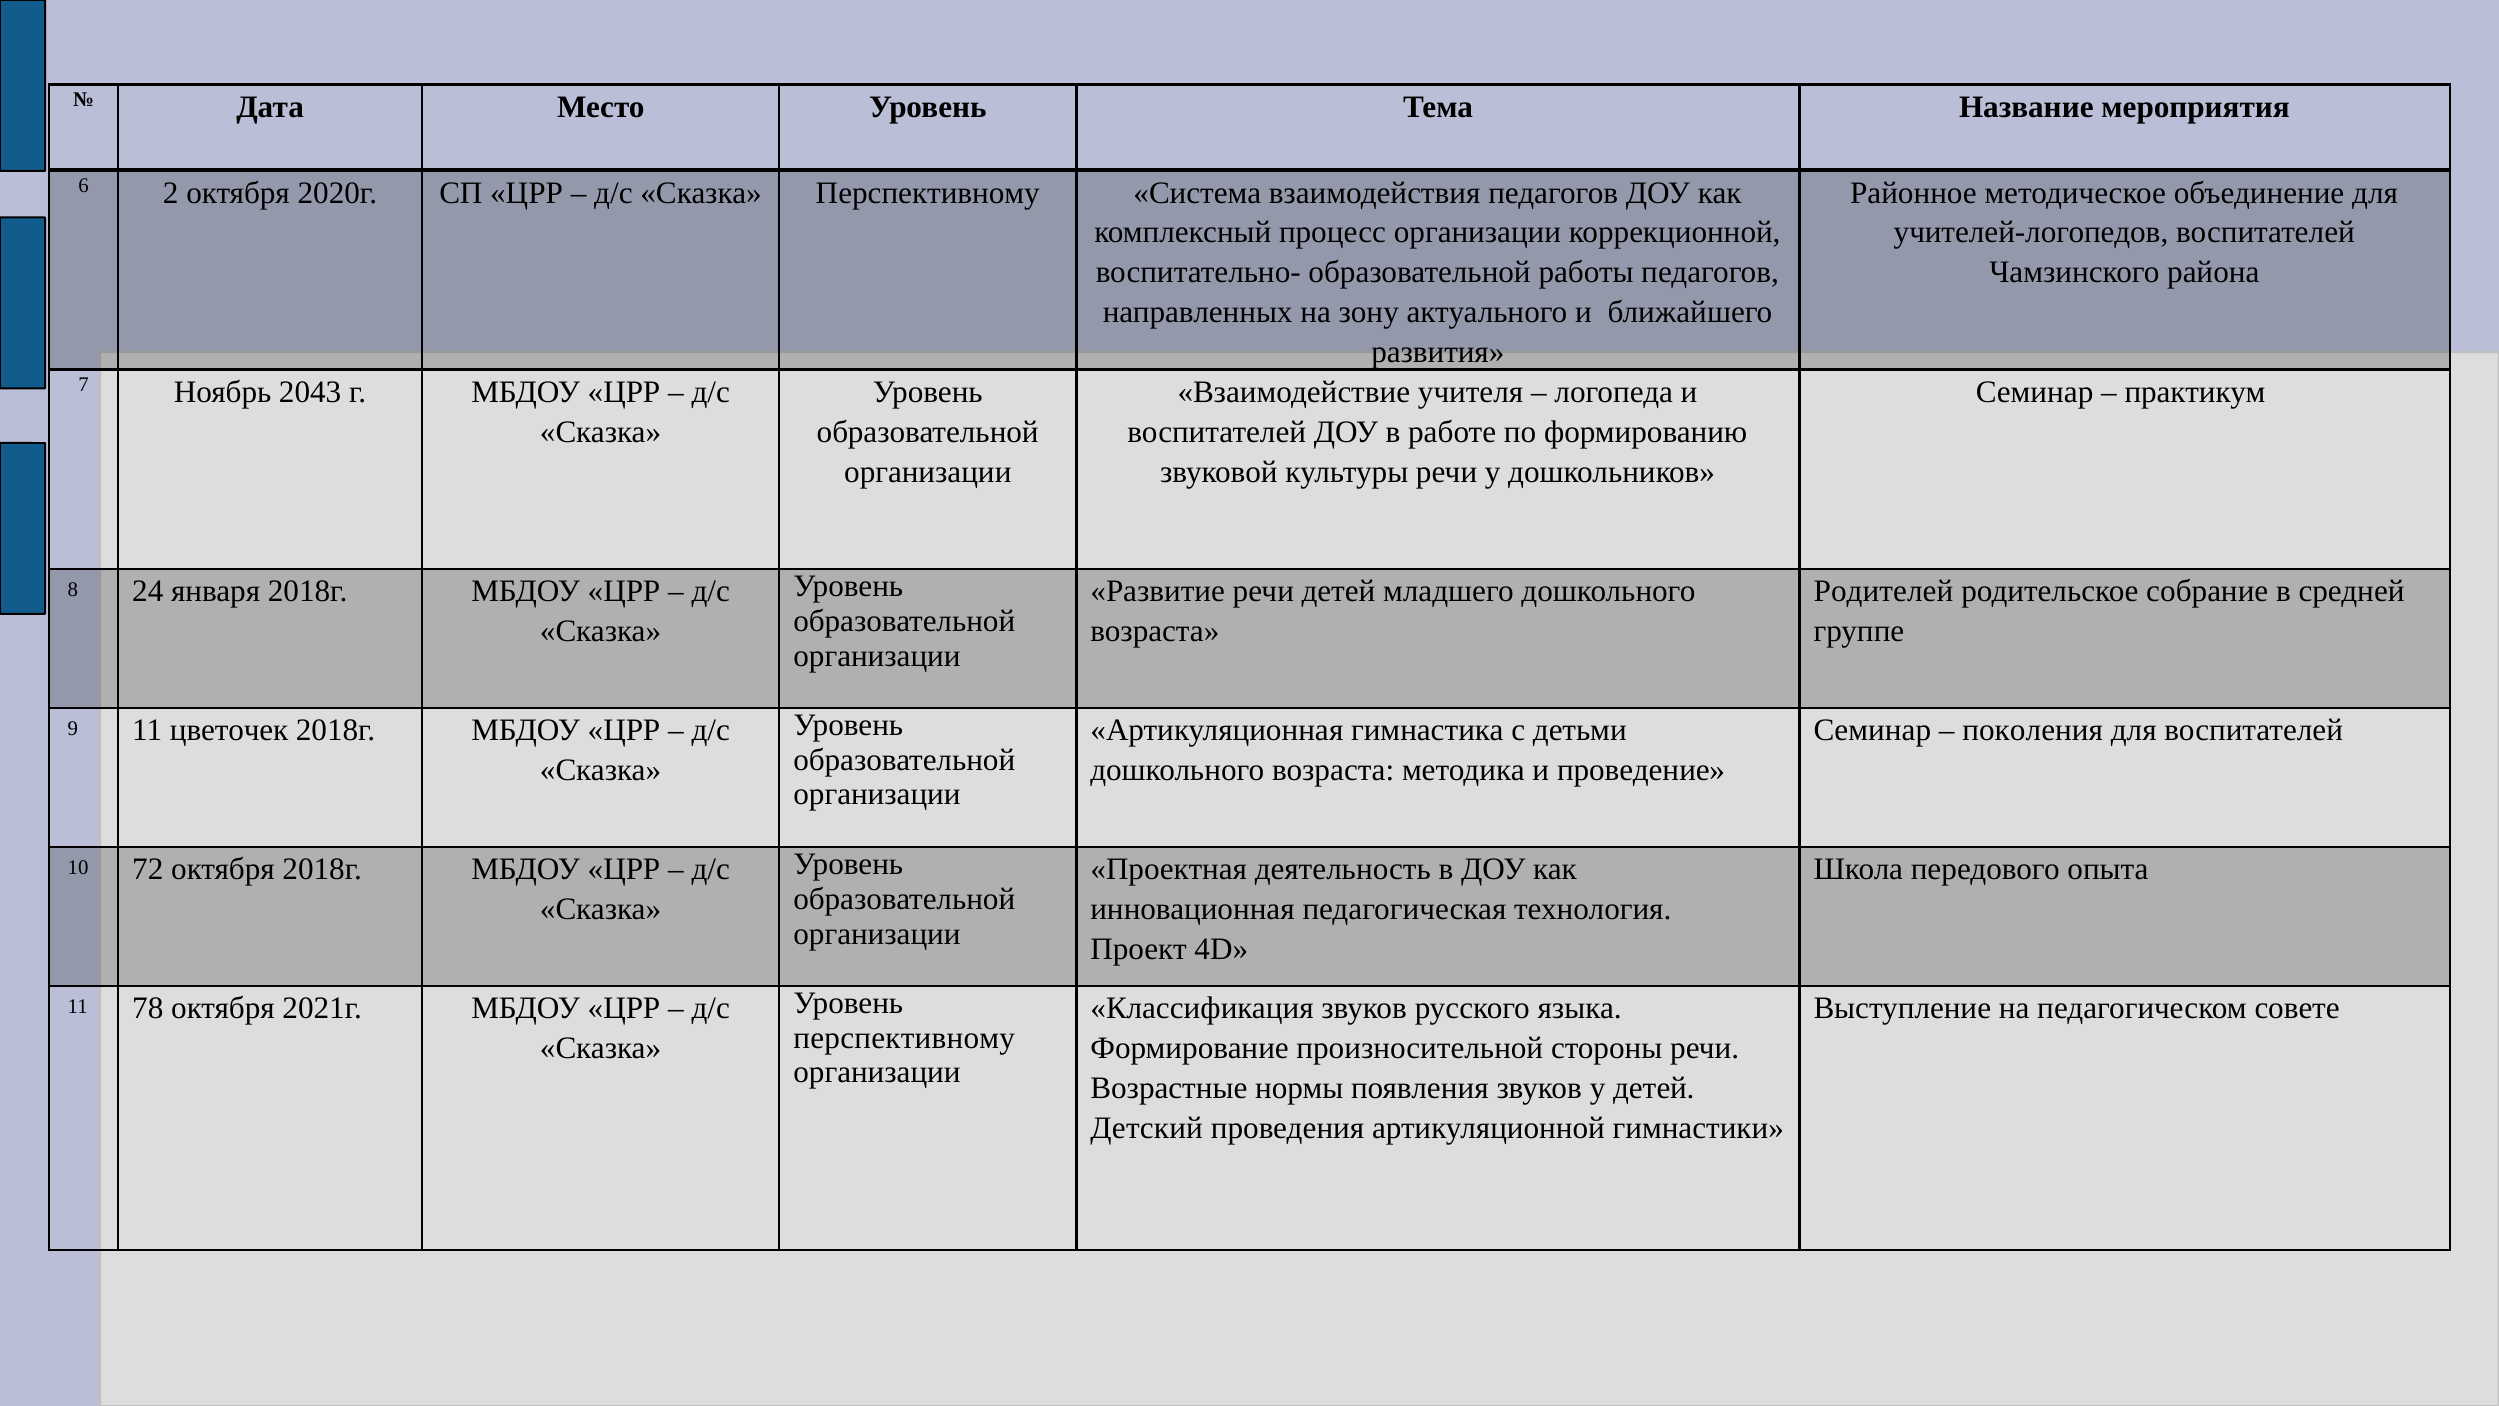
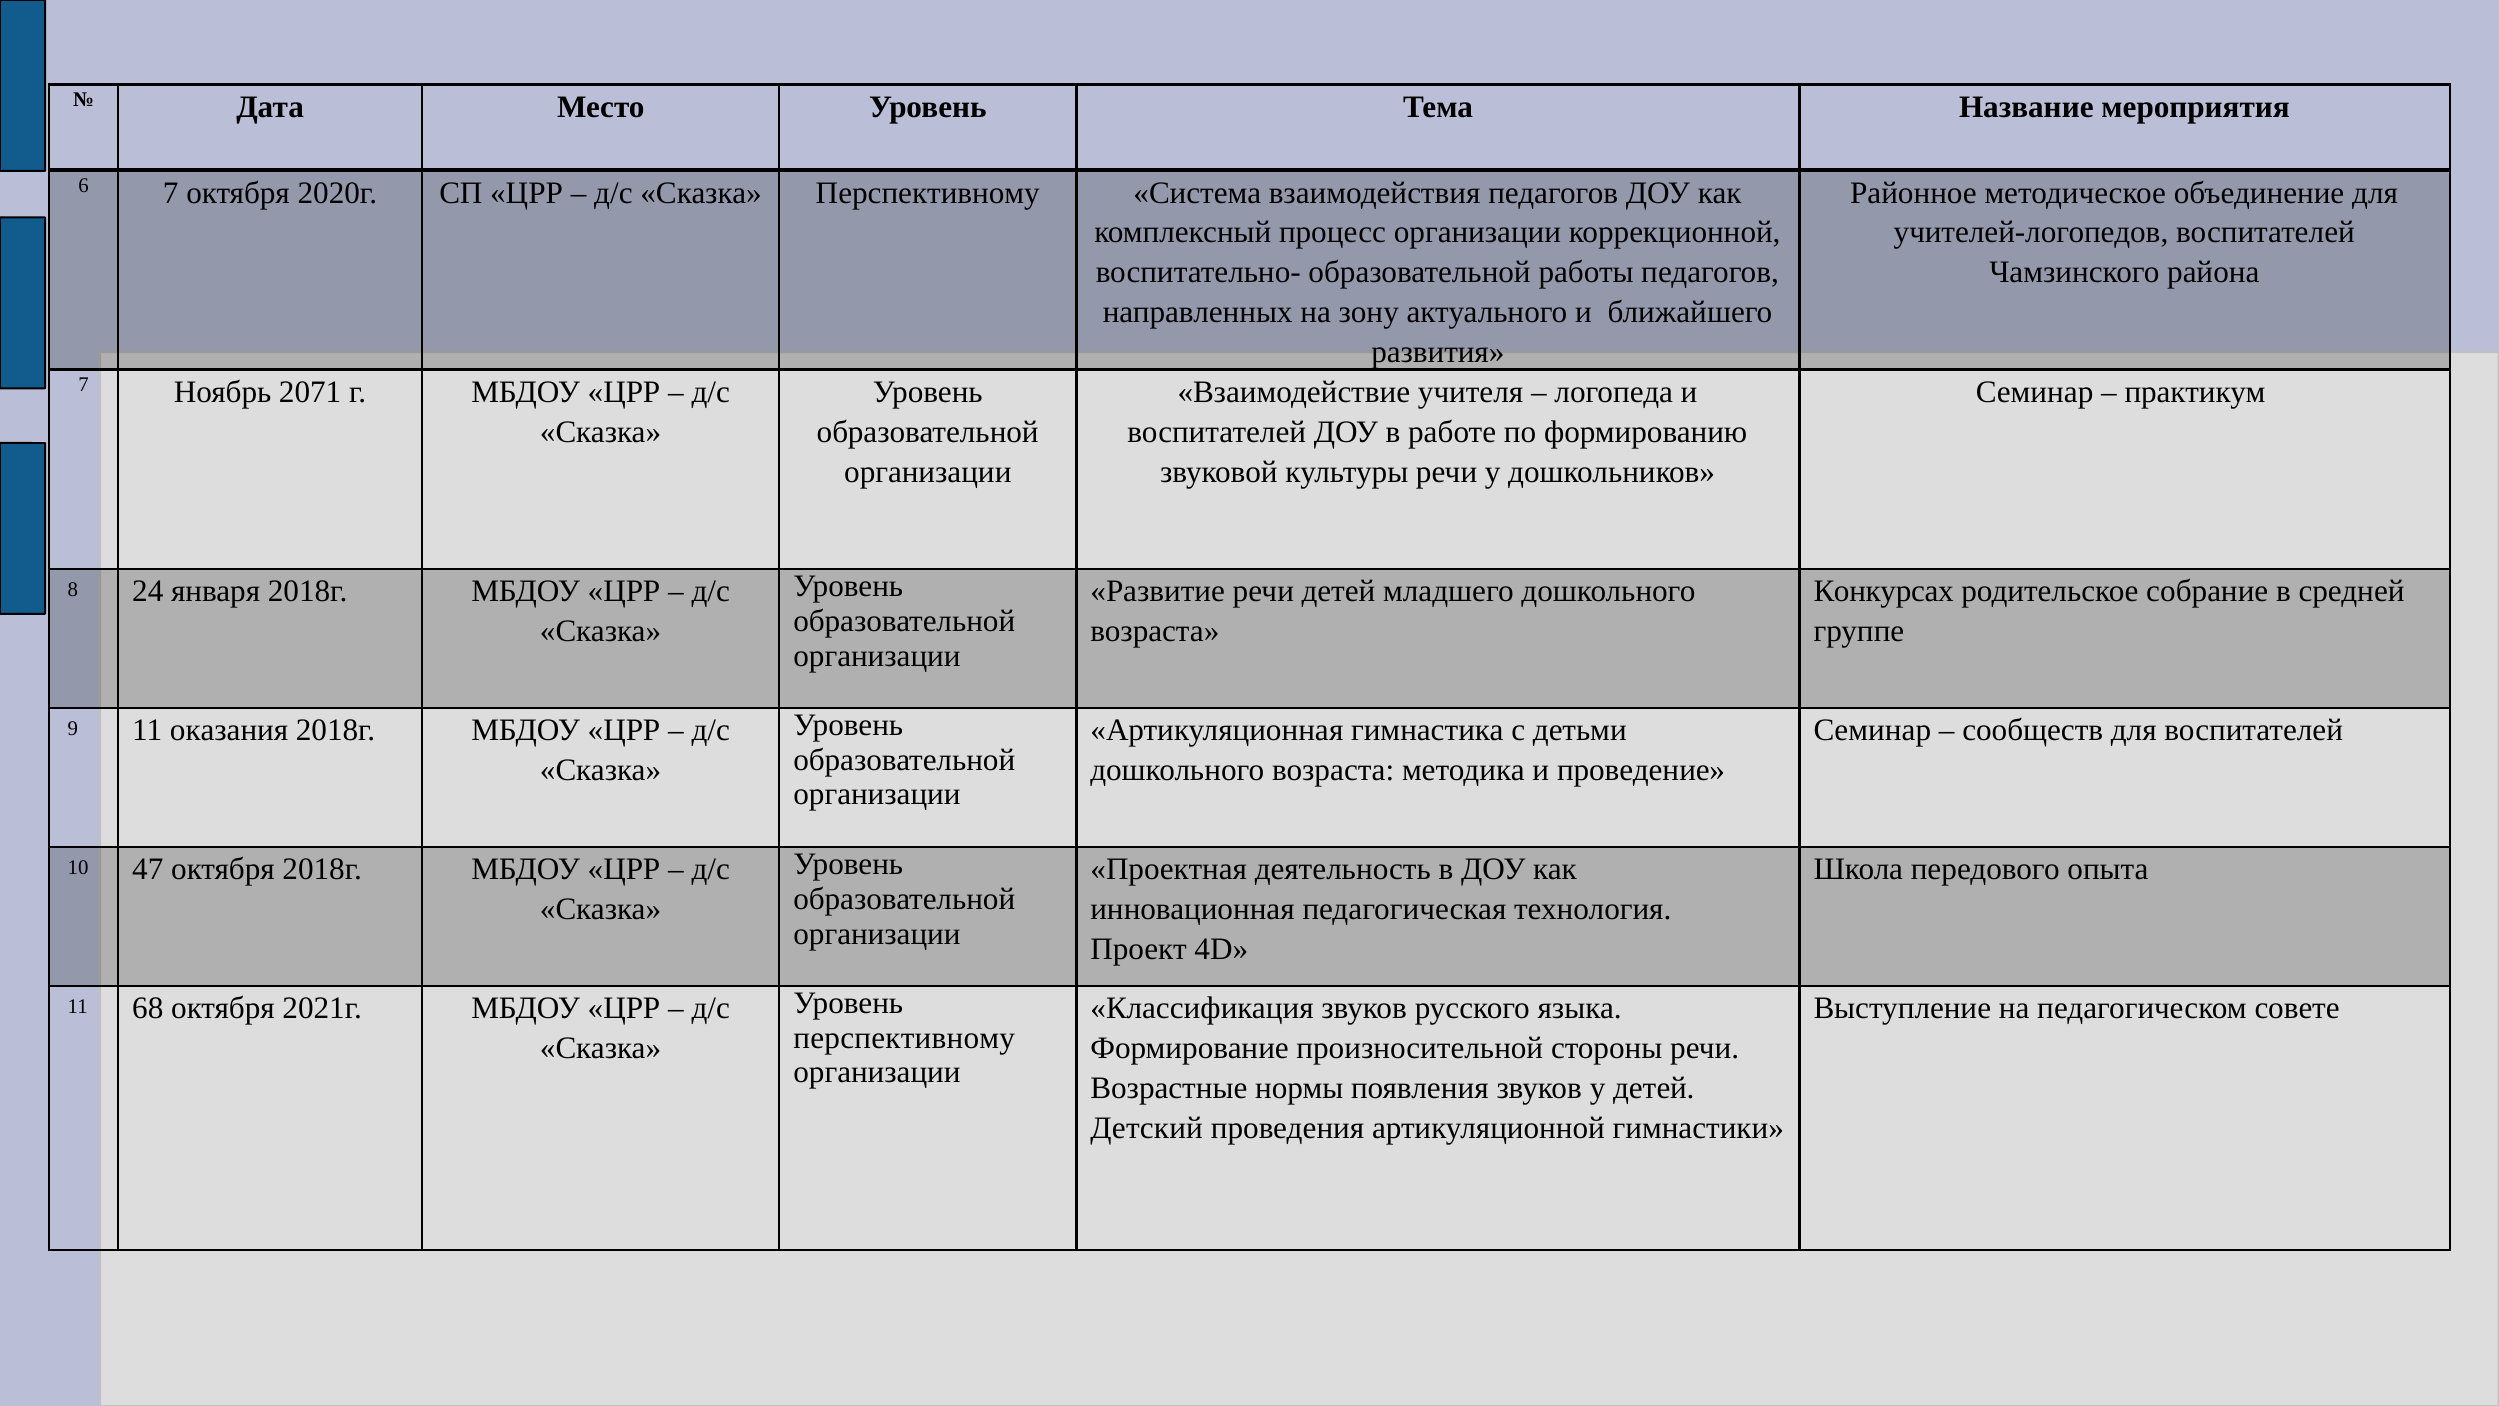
6 2: 2 -> 7
2043: 2043 -> 2071
Родителей: Родителей -> Конкурсах
поколения: поколения -> сообществ
цветочек: цветочек -> оказания
72: 72 -> 47
78: 78 -> 68
